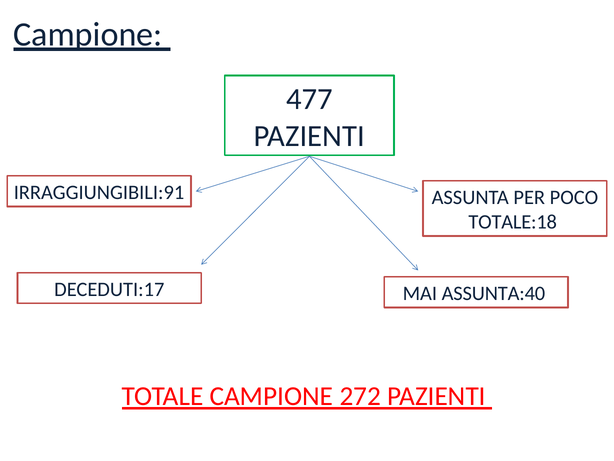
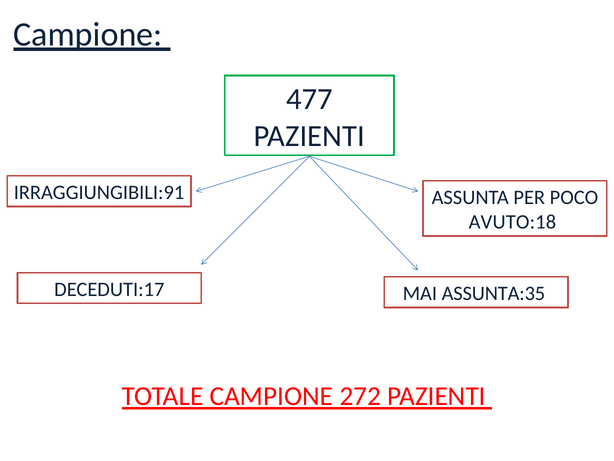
TOTALE:18: TOTALE:18 -> AVUTO:18
ASSUNTA:40: ASSUNTA:40 -> ASSUNTA:35
